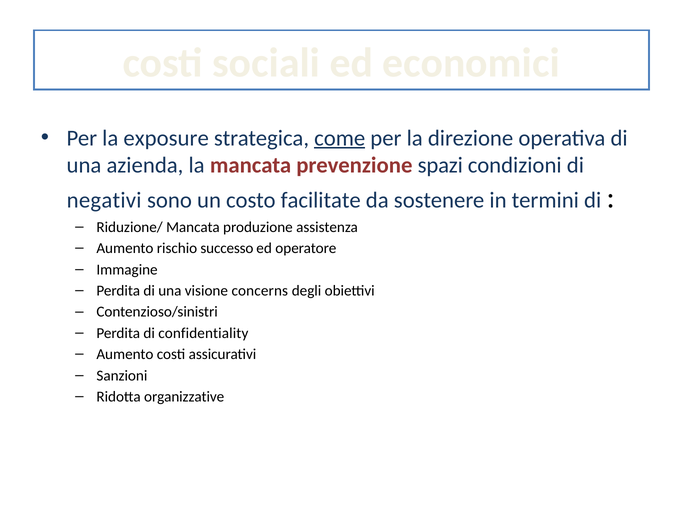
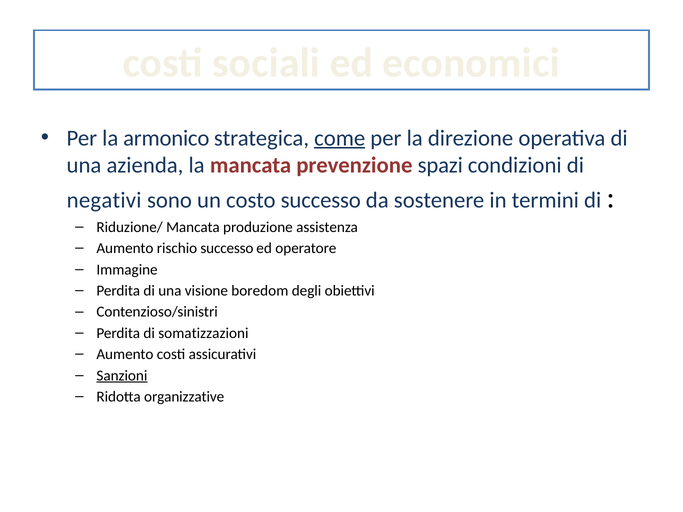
exposure: exposure -> armonico
costo facilitate: facilitate -> successo
concerns: concerns -> boredom
confidentiality: confidentiality -> somatizzazioni
Sanzioni underline: none -> present
